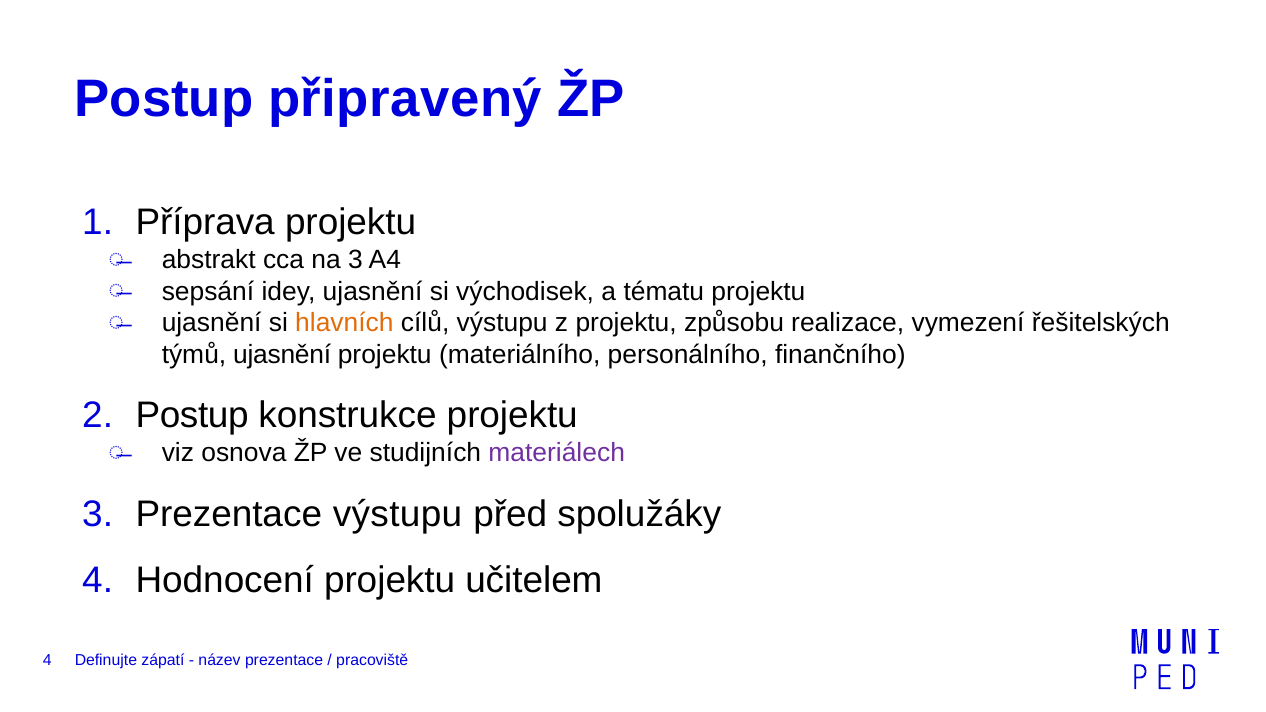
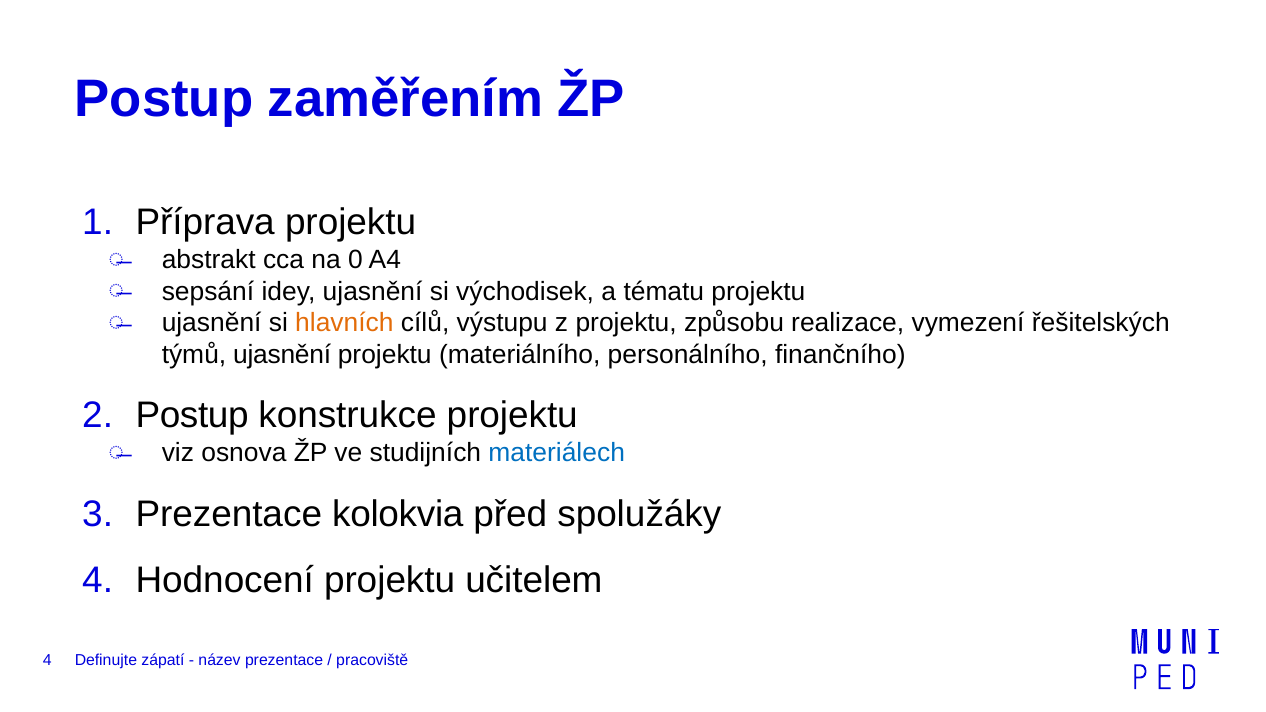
připravený: připravený -> zaměřením
na 3: 3 -> 0
materiálech colour: purple -> blue
Prezentace výstupu: výstupu -> kolokvia
